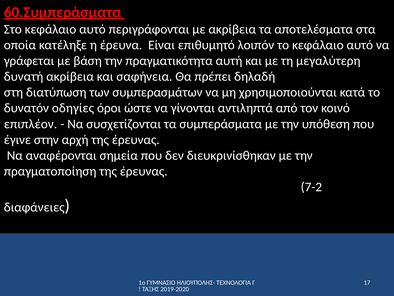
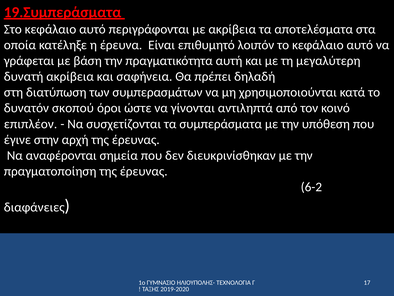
60.Συμπεράσματα: 60.Συμπεράσματα -> 19.Συμπεράσματα
οδηγίες: οδηγίες -> σκοπού
7-2: 7-2 -> 6-2
